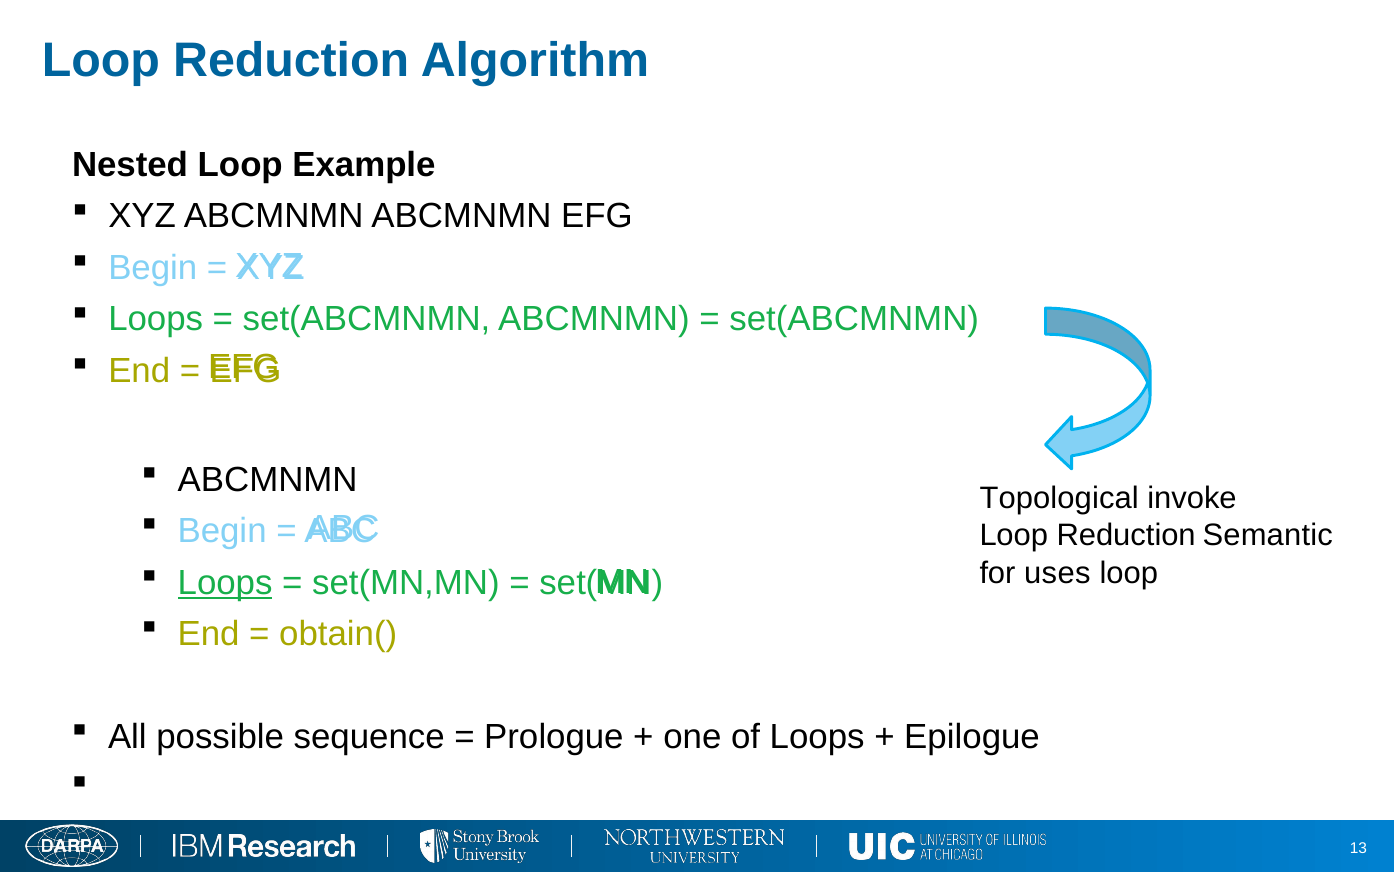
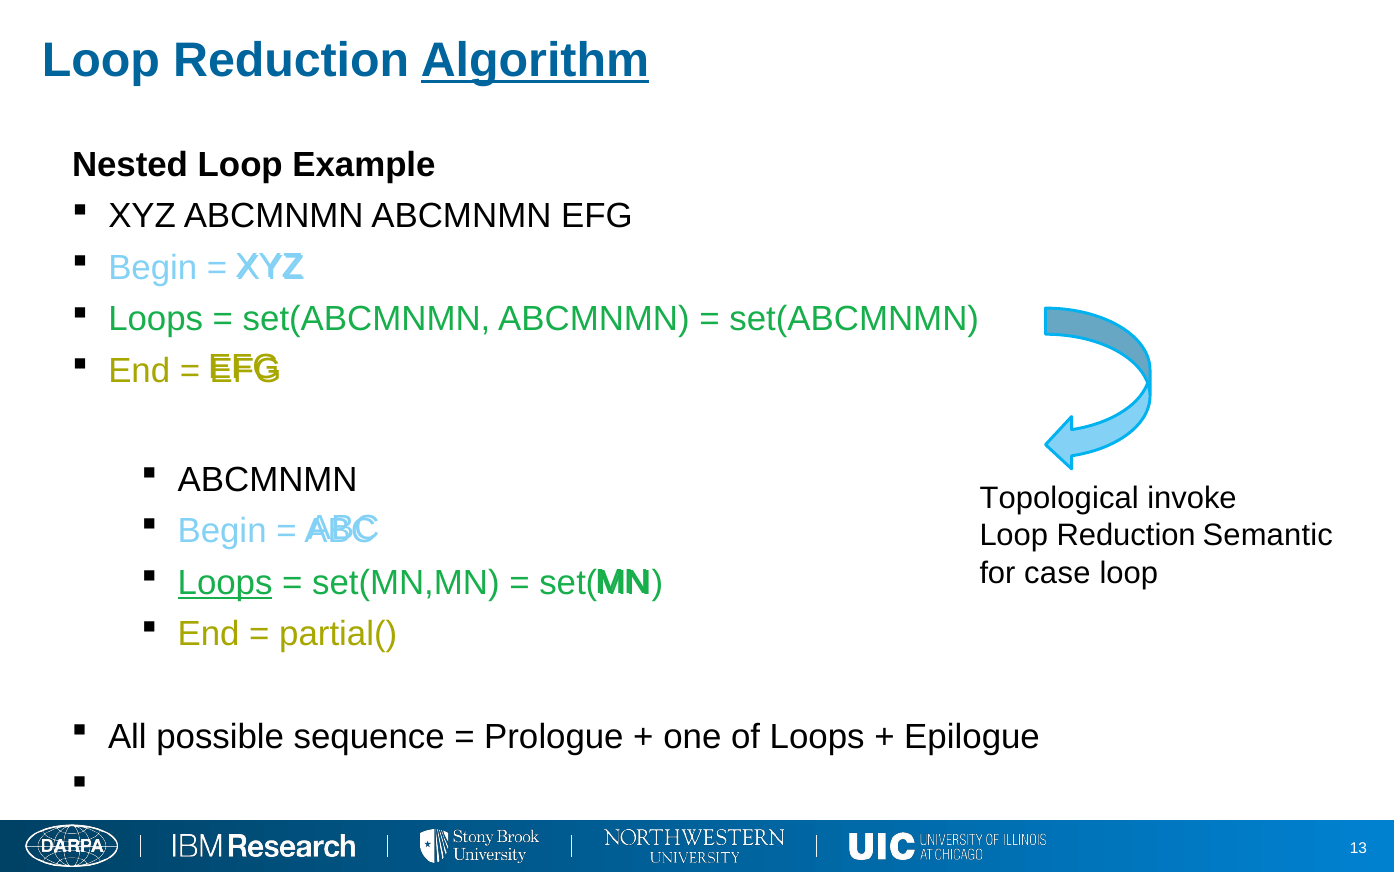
Algorithm underline: none -> present
uses: uses -> case
obtain(: obtain( -> partial(
